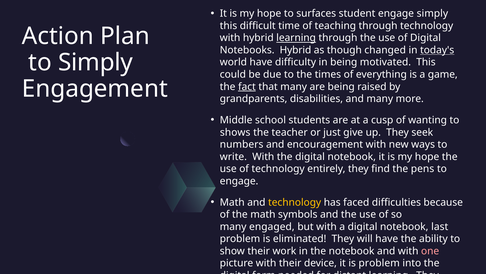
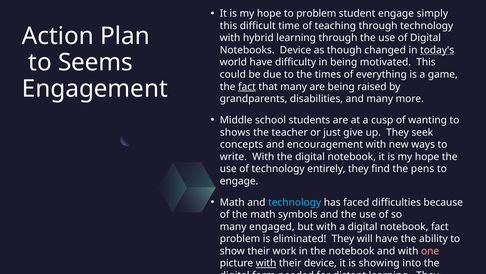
to surfaces: surfaces -> problem
learning at (296, 38) underline: present -> none
Notebooks Hybrid: Hybrid -> Device
to Simply: Simply -> Seems
numbers: numbers -> concepts
technology at (295, 202) colour: yellow -> light blue
notebook last: last -> fact
with at (266, 263) underline: none -> present
is problem: problem -> showing
